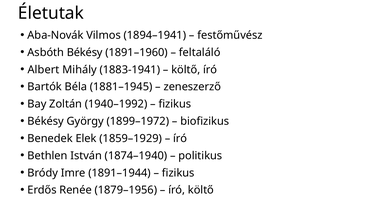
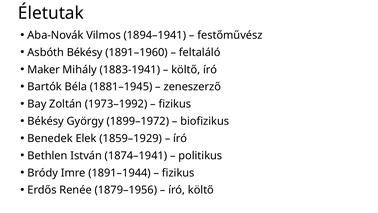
Albert: Albert -> Maker
1940–1992: 1940–1992 -> 1973–1992
1874–1940: 1874–1940 -> 1874–1941
